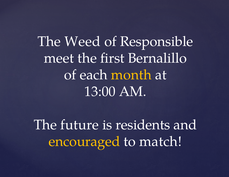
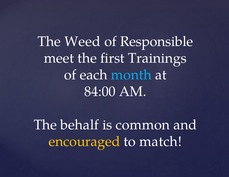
Bernalillo: Bernalillo -> Trainings
month colour: yellow -> light blue
13:00: 13:00 -> 84:00
future: future -> behalf
residents: residents -> common
